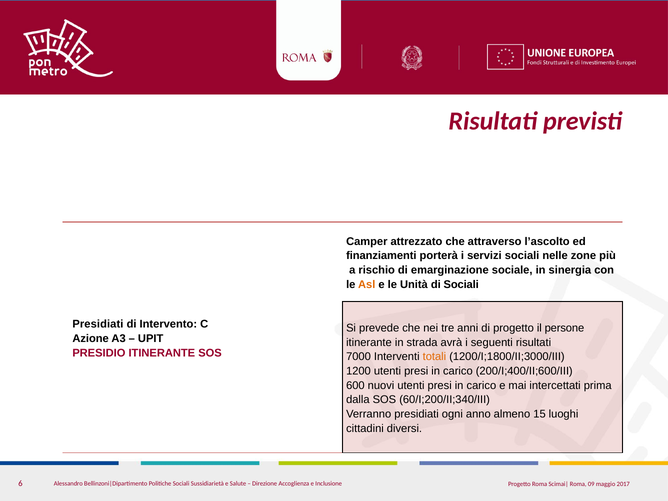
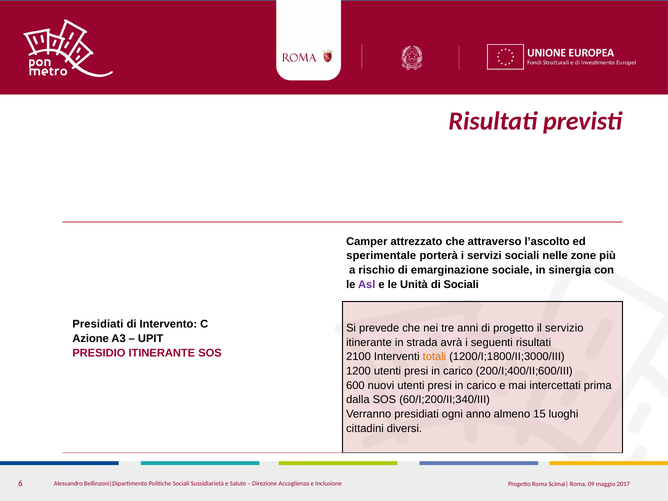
finanziamenti: finanziamenti -> sperimentale
Asl colour: orange -> purple
persone: persone -> servizio
7000: 7000 -> 2100
